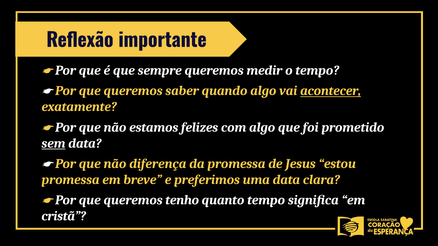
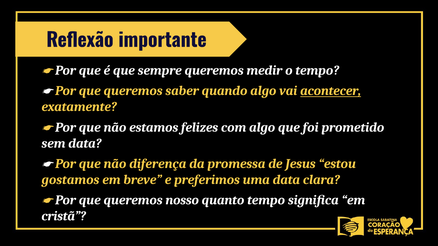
sem underline: present -> none
promessa at (71, 180): promessa -> gostamos
tenho: tenho -> nosso
